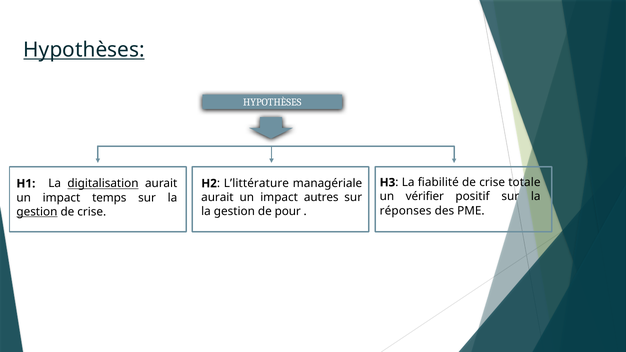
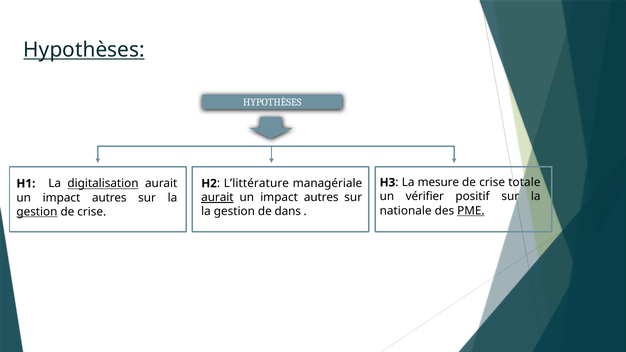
fiabilité: fiabilité -> mesure
aurait at (217, 198) underline: none -> present
temps at (109, 198): temps -> autres
réponses: réponses -> nationale
PME underline: none -> present
pour: pour -> dans
